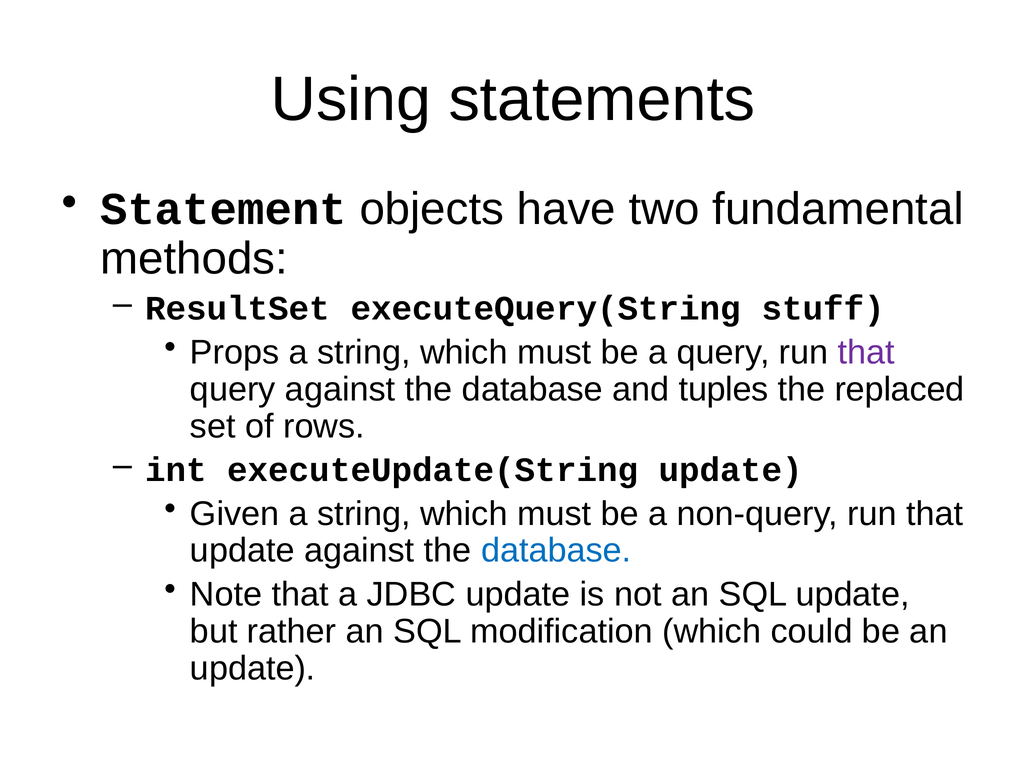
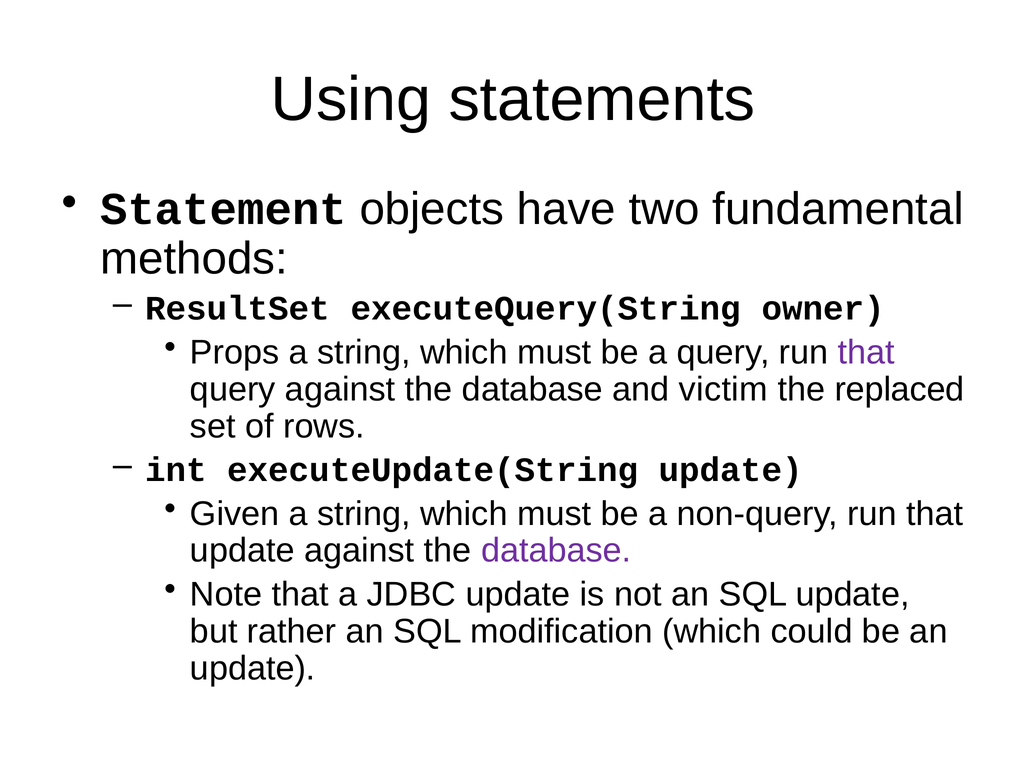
stuff: stuff -> owner
tuples: tuples -> victim
database at (556, 551) colour: blue -> purple
